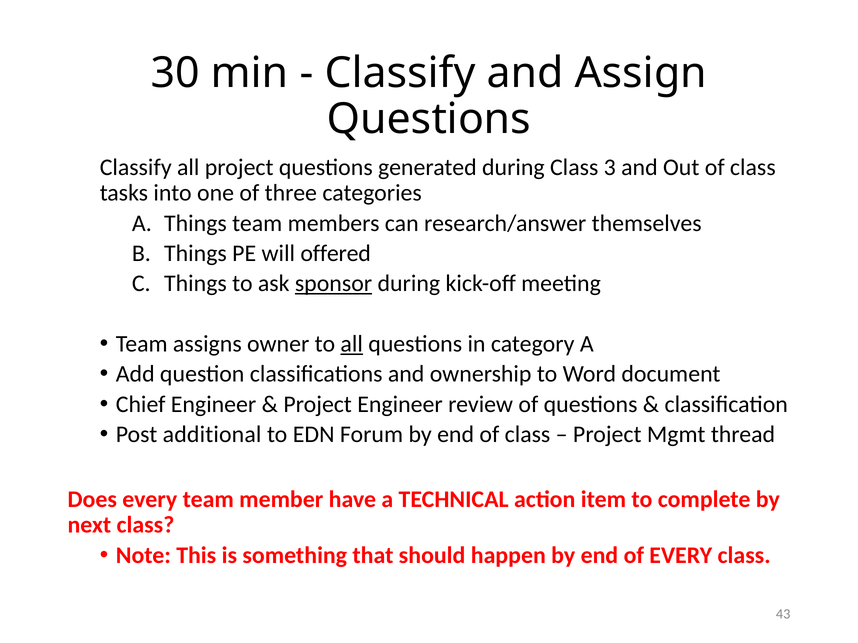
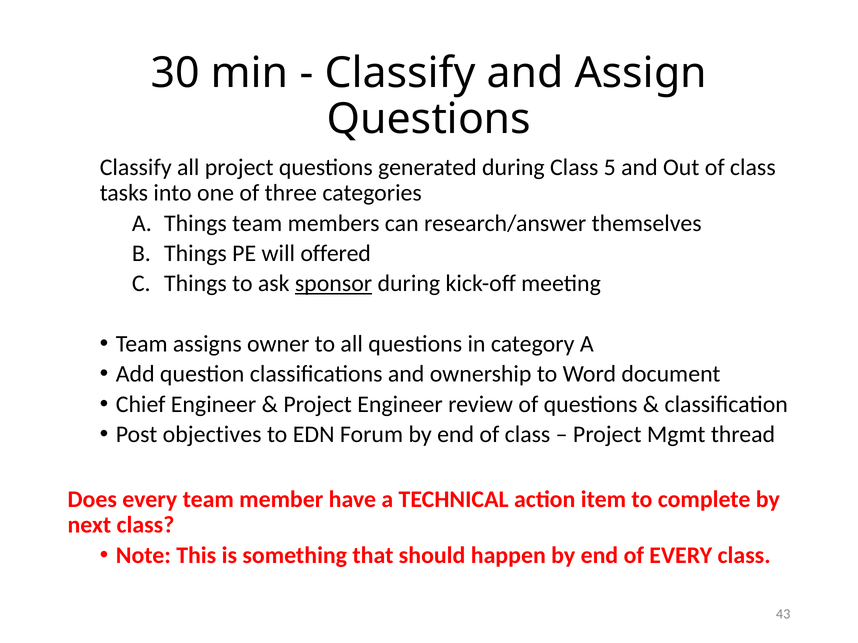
3: 3 -> 5
all at (352, 344) underline: present -> none
additional: additional -> objectives
